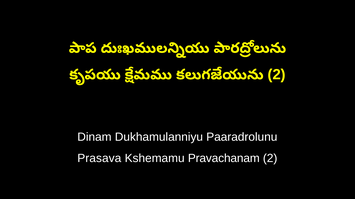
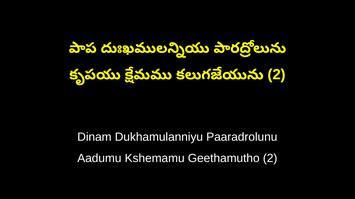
Prasava: Prasava -> Aadumu
Pravachanam: Pravachanam -> Geethamutho
